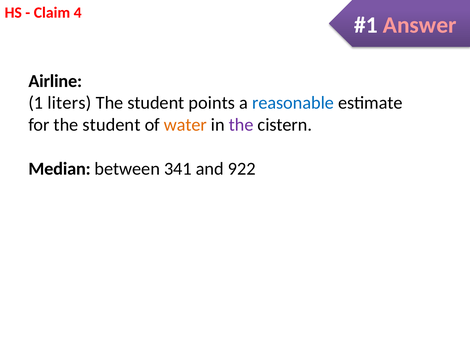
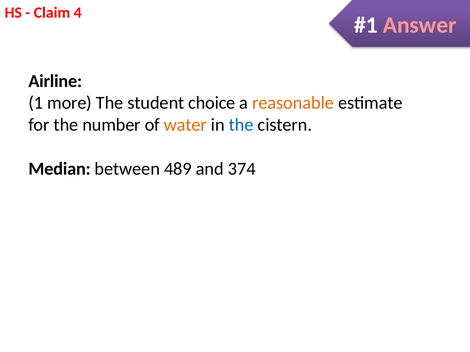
liters: liters -> more
points: points -> choice
reasonable colour: blue -> orange
for the student: student -> number
the at (241, 125) colour: purple -> blue
341: 341 -> 489
922: 922 -> 374
